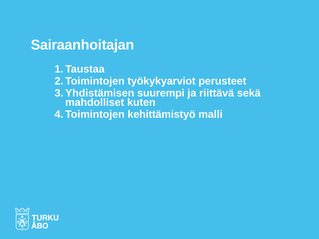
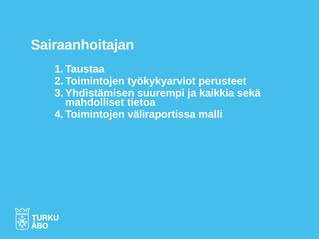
riittävä: riittävä -> kaikkia
kuten: kuten -> tietoa
kehittämistyö: kehittämistyö -> väliraportissa
